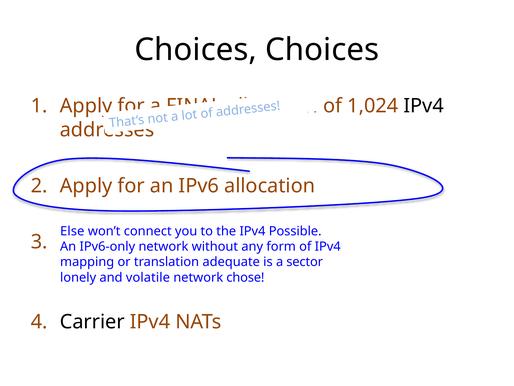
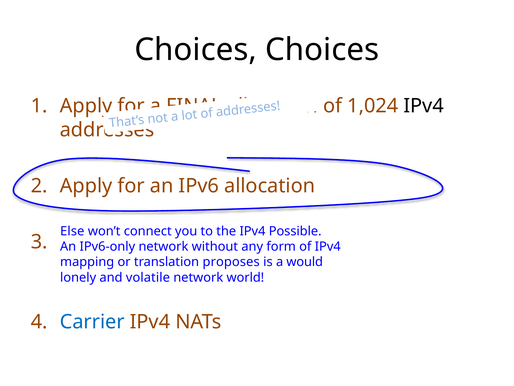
adequate: adequate -> proposes
sector: sector -> would
chose: chose -> world
Carrier colour: black -> blue
